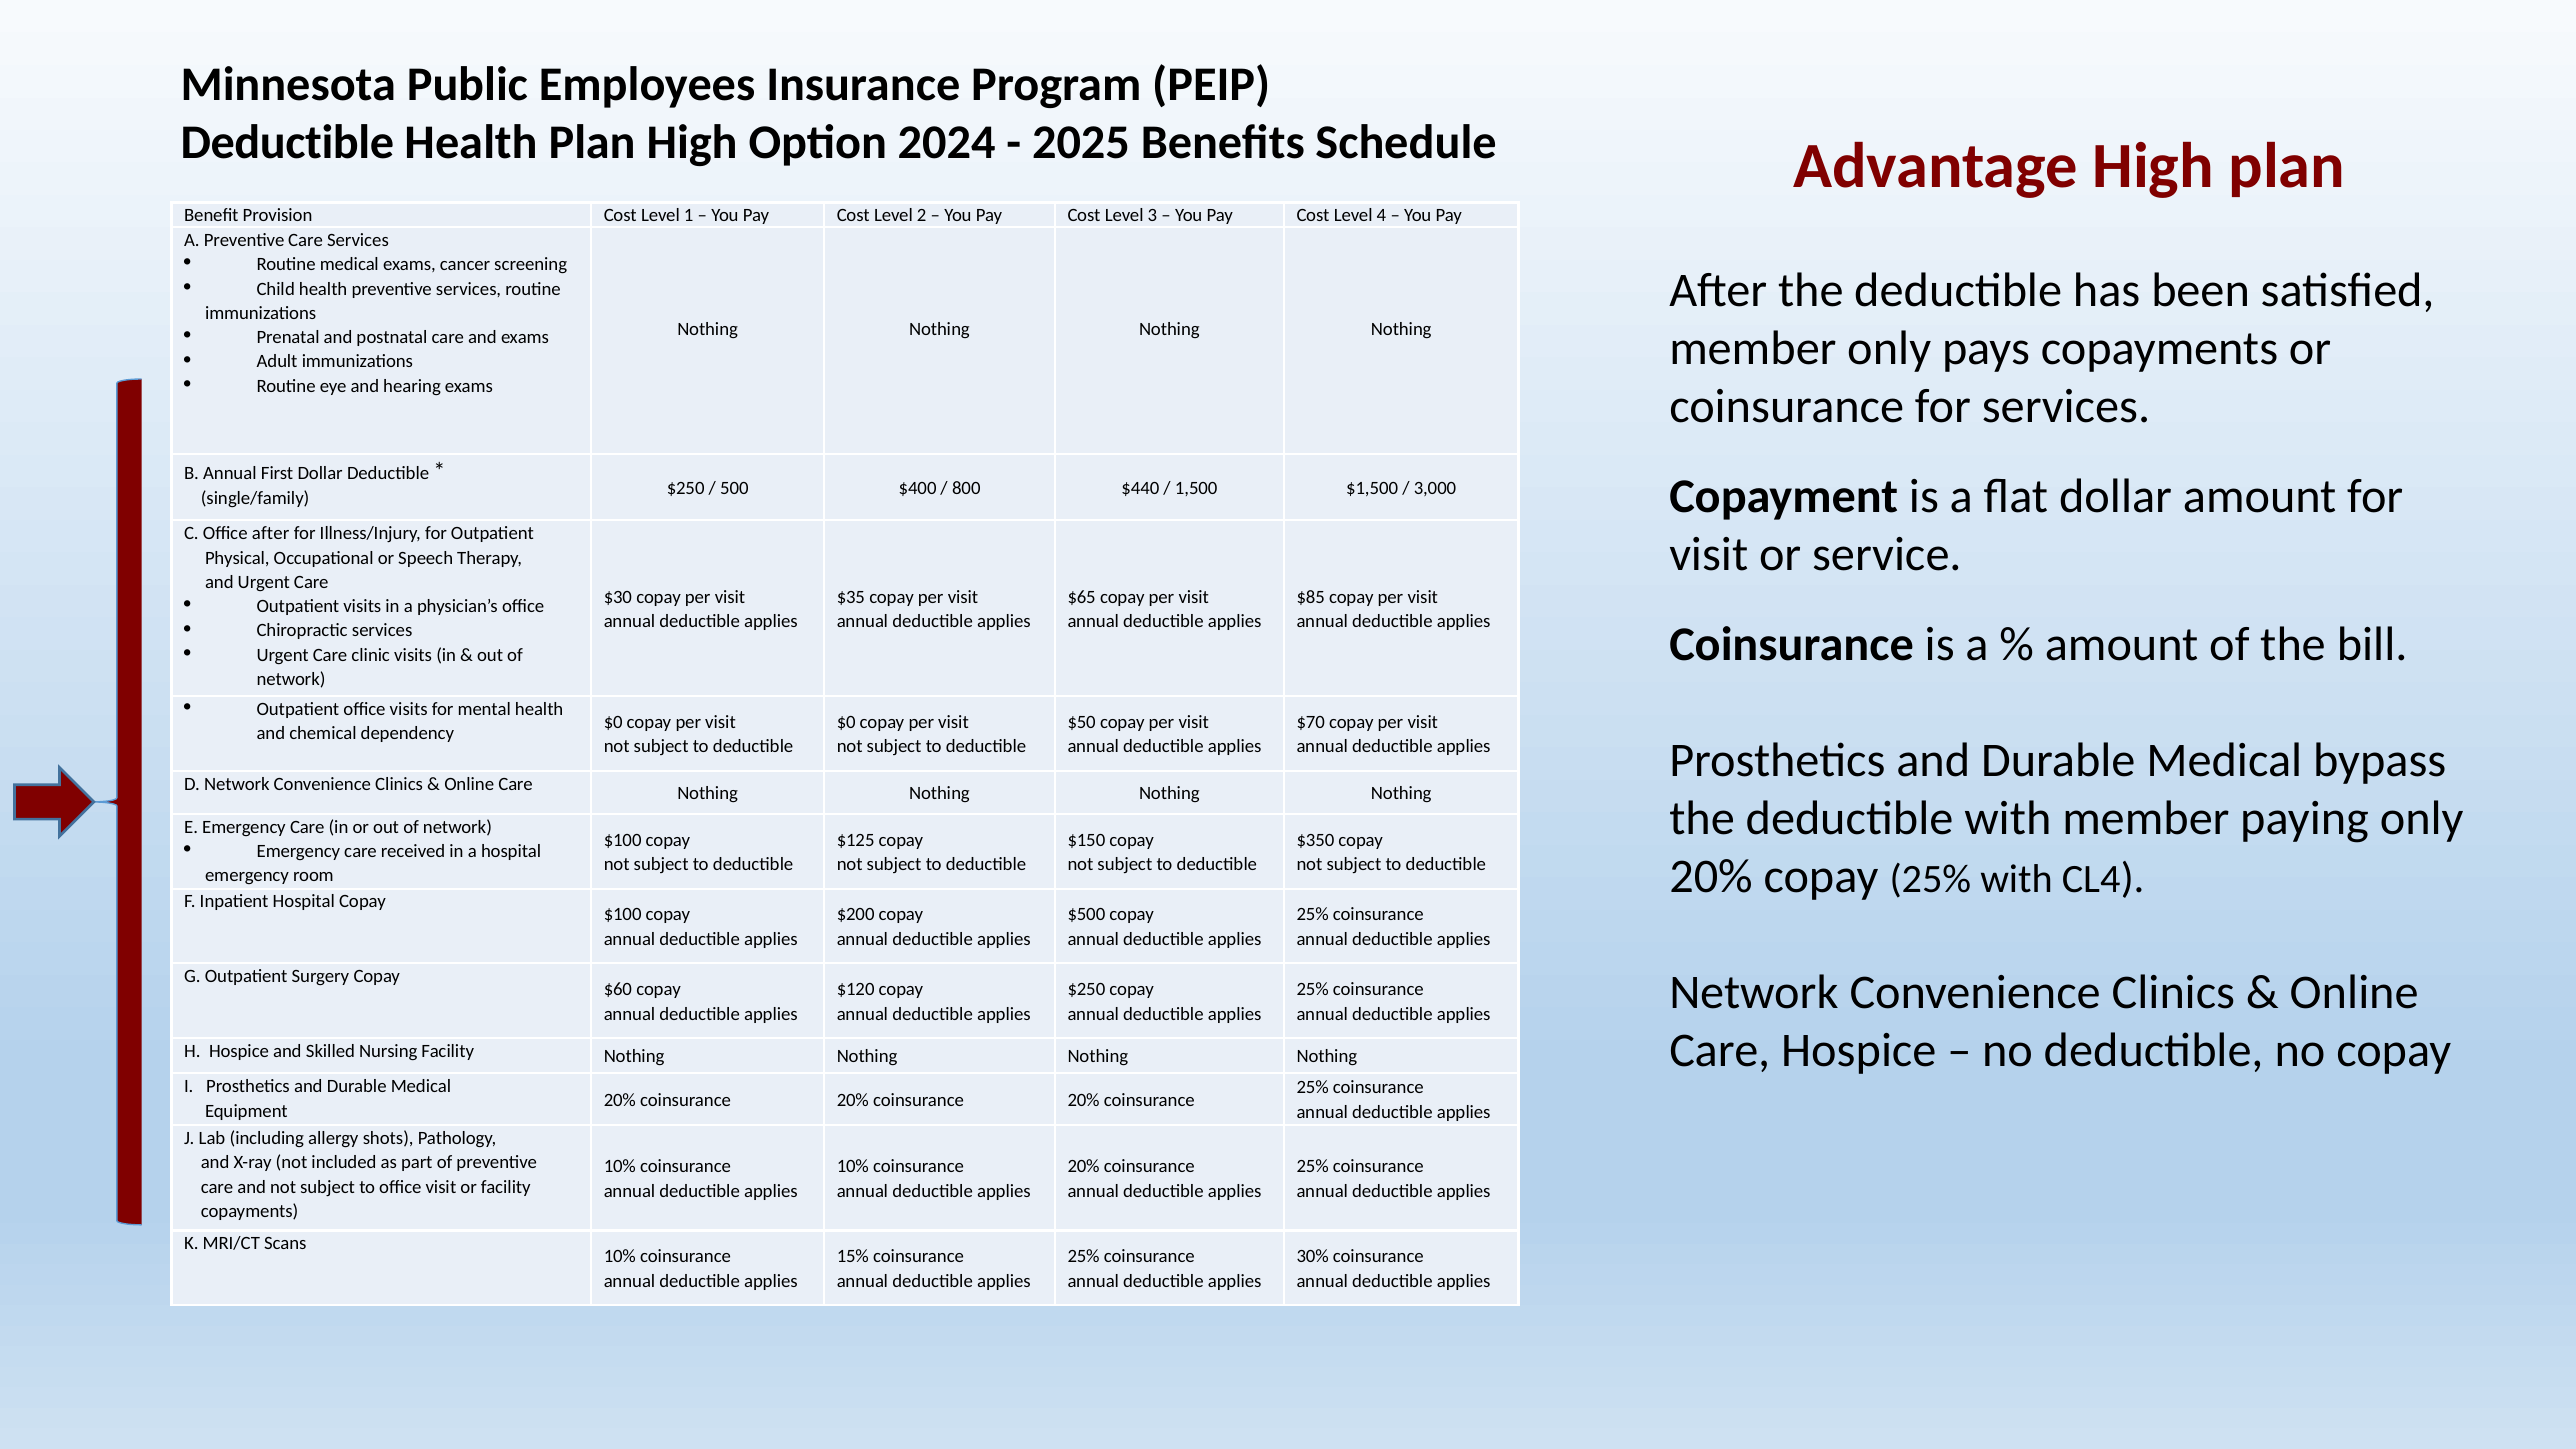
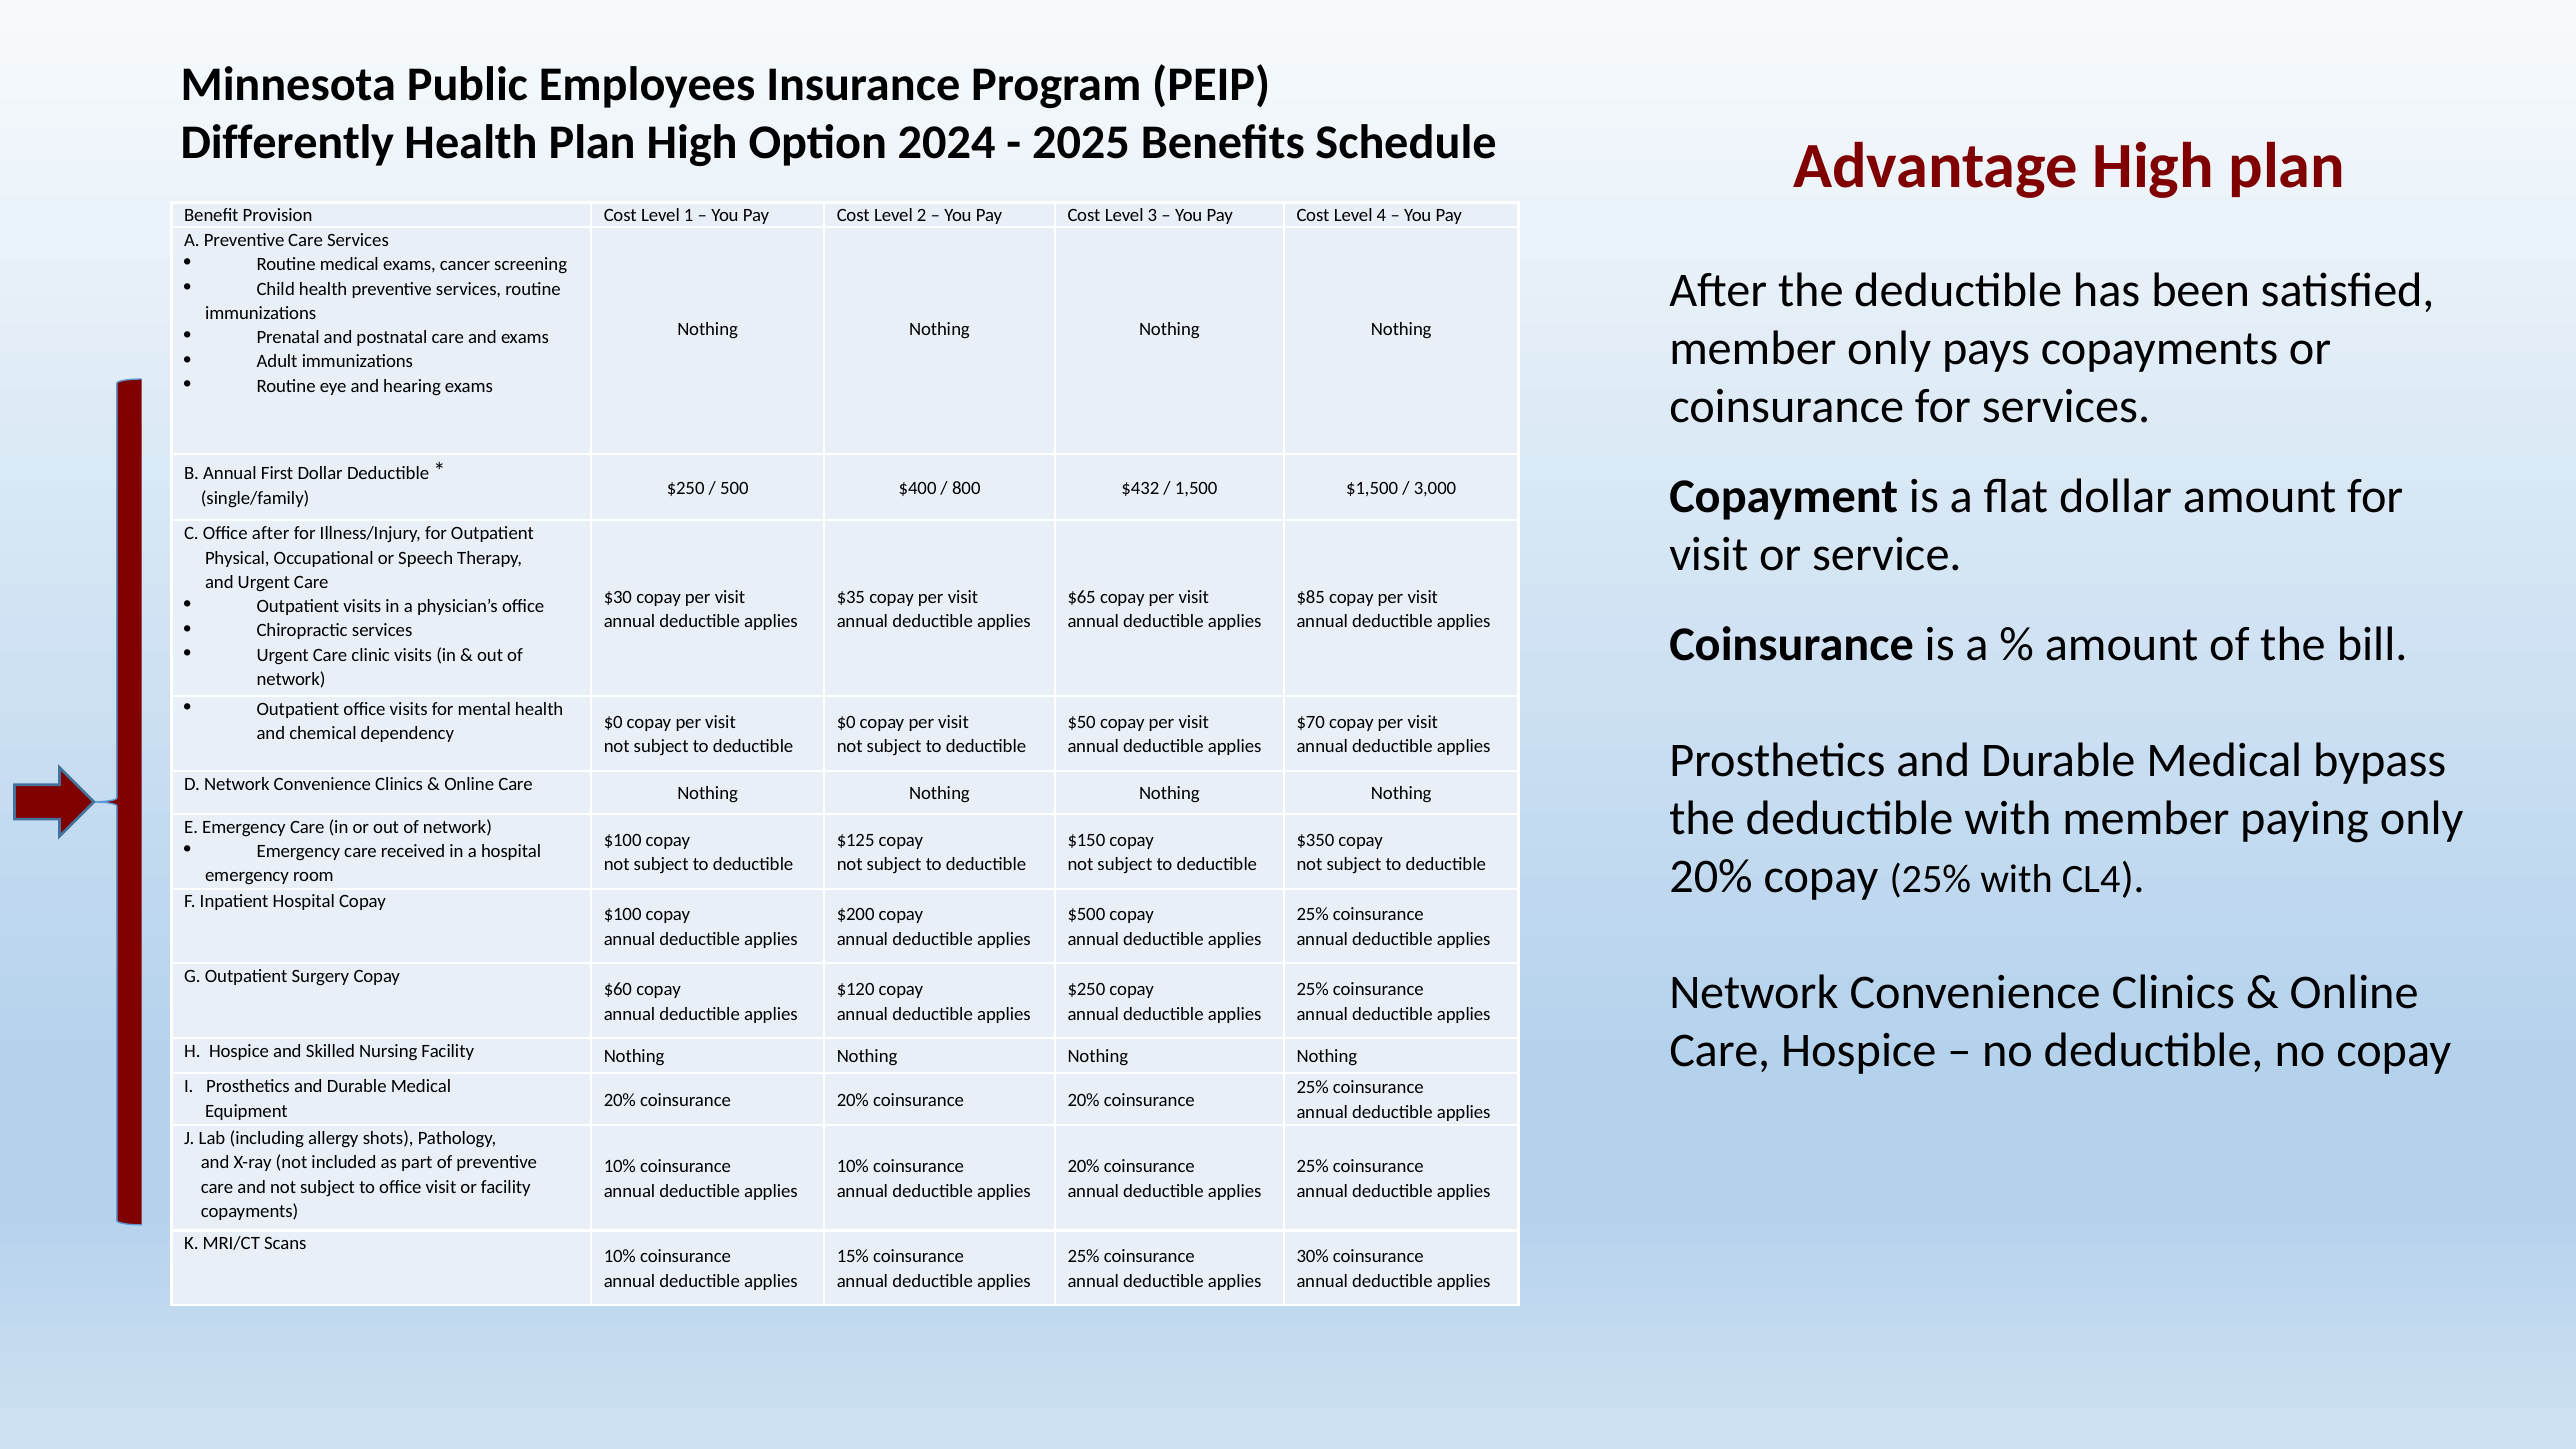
Deductible at (287, 142): Deductible -> Differently
$440: $440 -> $432
